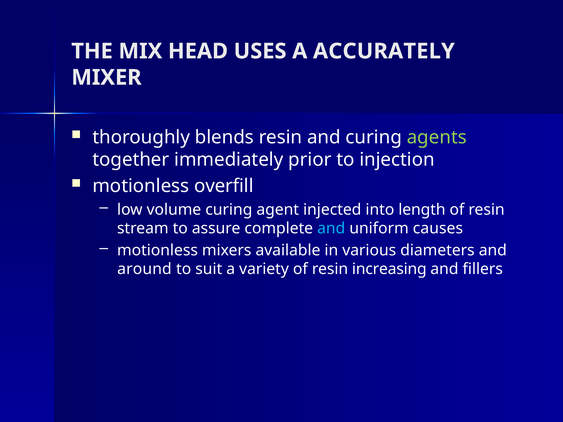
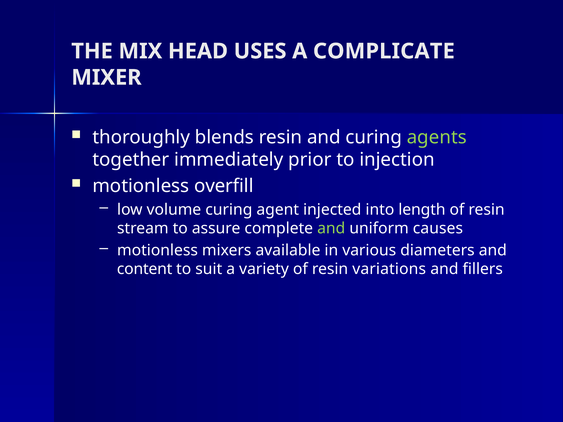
ACCURATELY: ACCURATELY -> COMPLICATE
and at (331, 228) colour: light blue -> light green
around: around -> content
increasing: increasing -> variations
